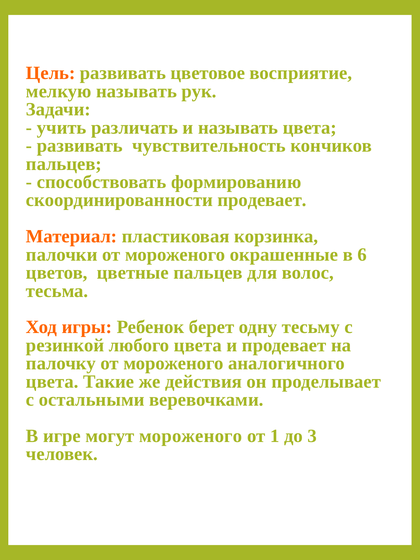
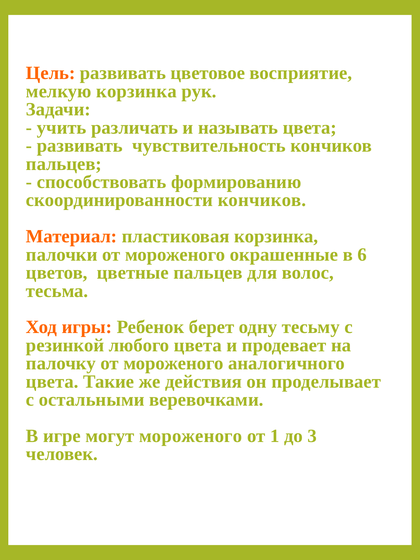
мелкую называть: называть -> корзинка
скоординированности продевает: продевает -> кончиков
